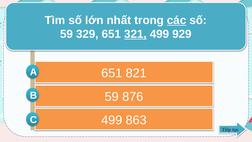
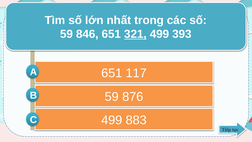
các underline: present -> none
329: 329 -> 846
929: 929 -> 393
821: 821 -> 117
863: 863 -> 883
